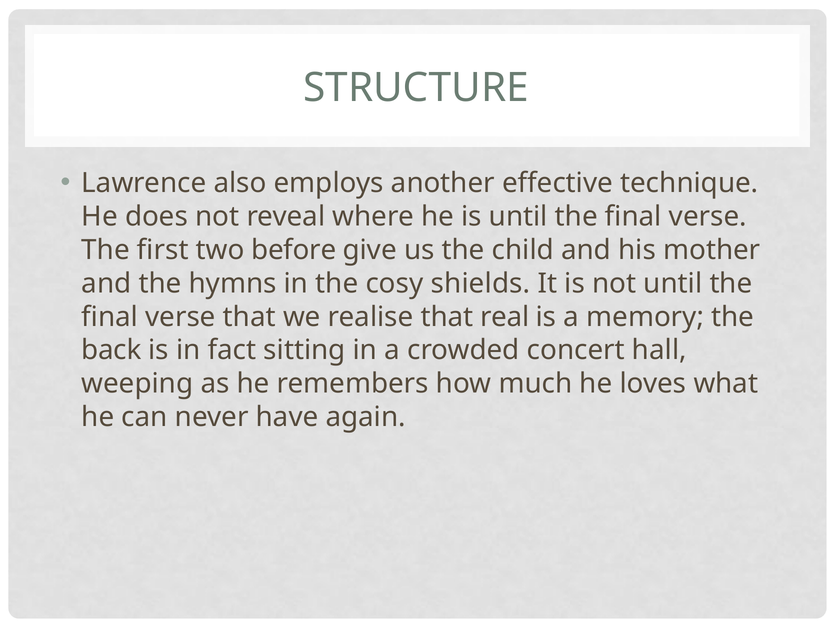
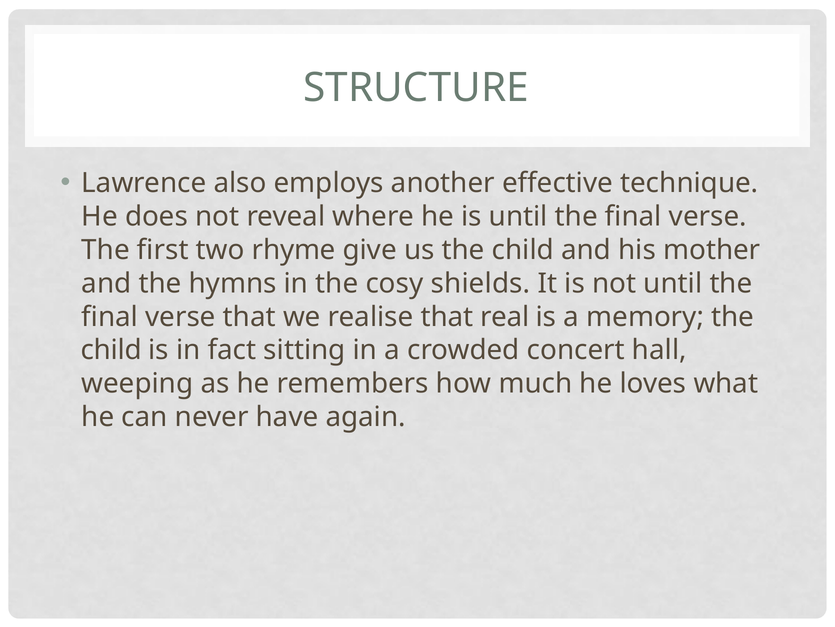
before: before -> rhyme
back at (111, 350): back -> child
